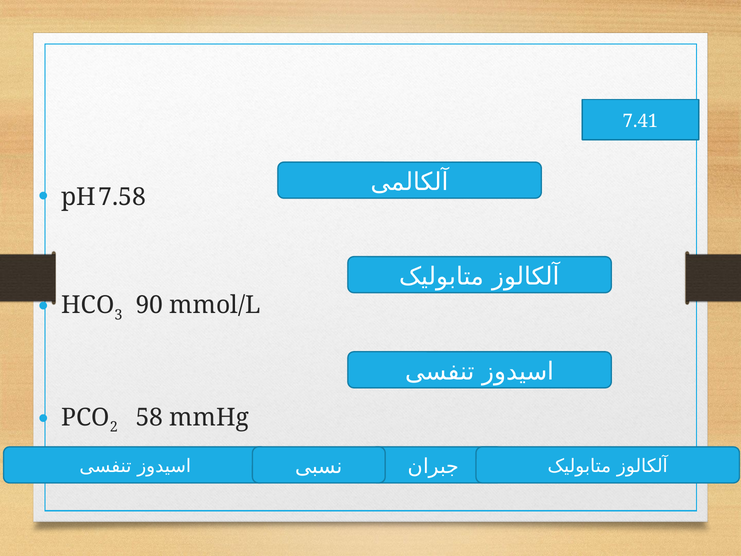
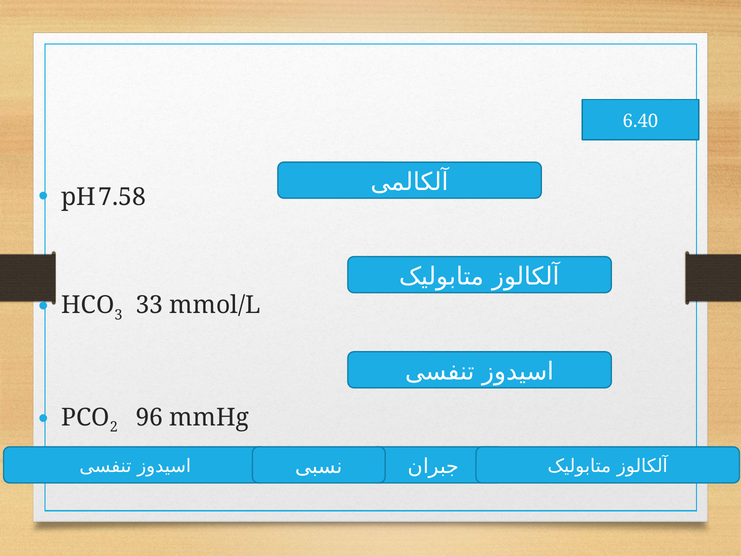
7.41: 7.41 -> 6.40
90: 90 -> 33
58: 58 -> 96
